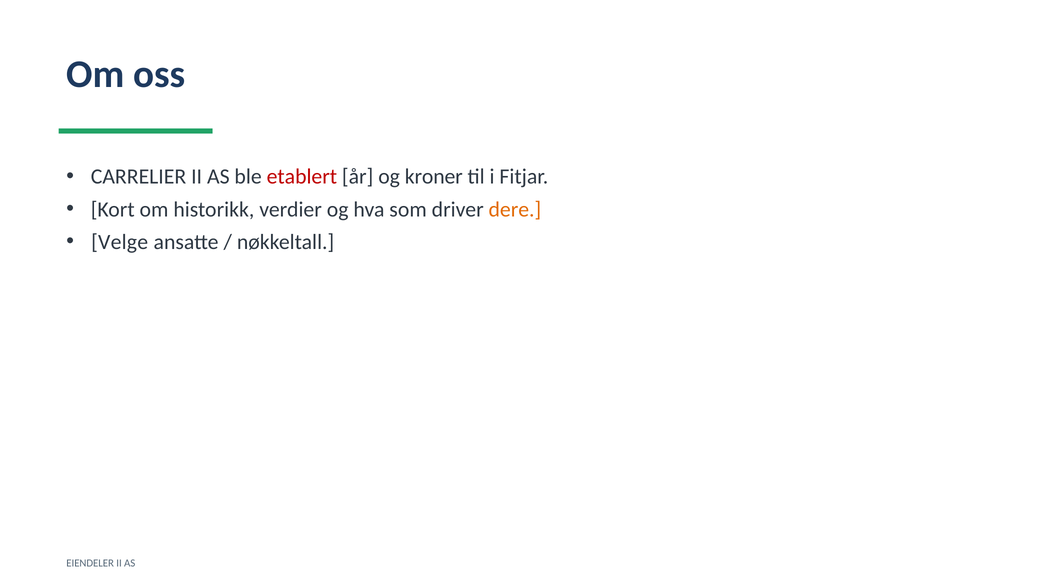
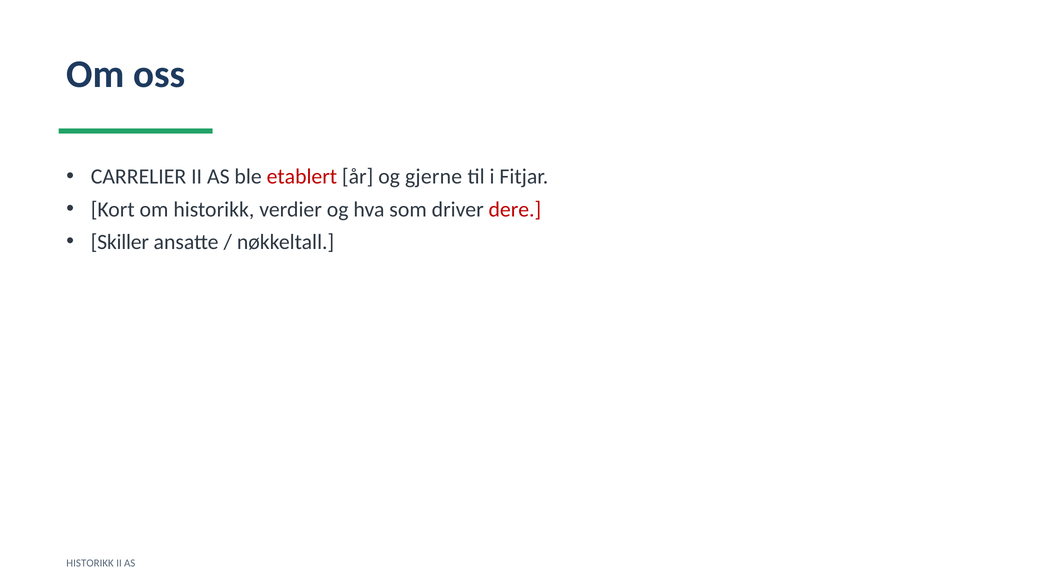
kroner: kroner -> gjerne
dere colour: orange -> red
Velge: Velge -> Skiller
EIENDELER at (90, 563): EIENDELER -> HISTORIKK
